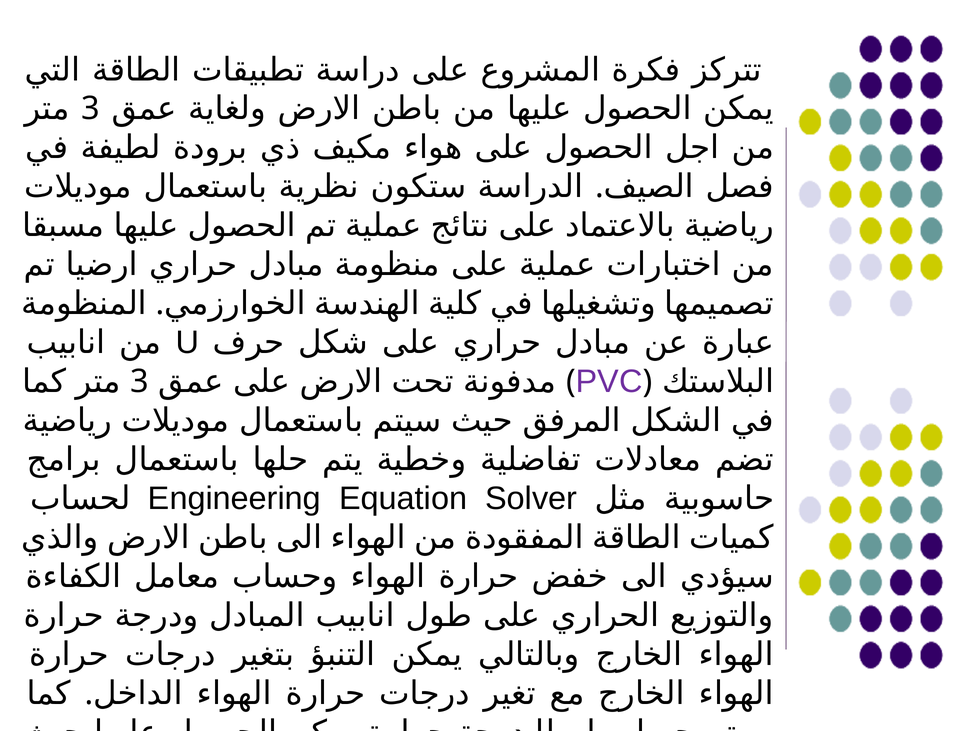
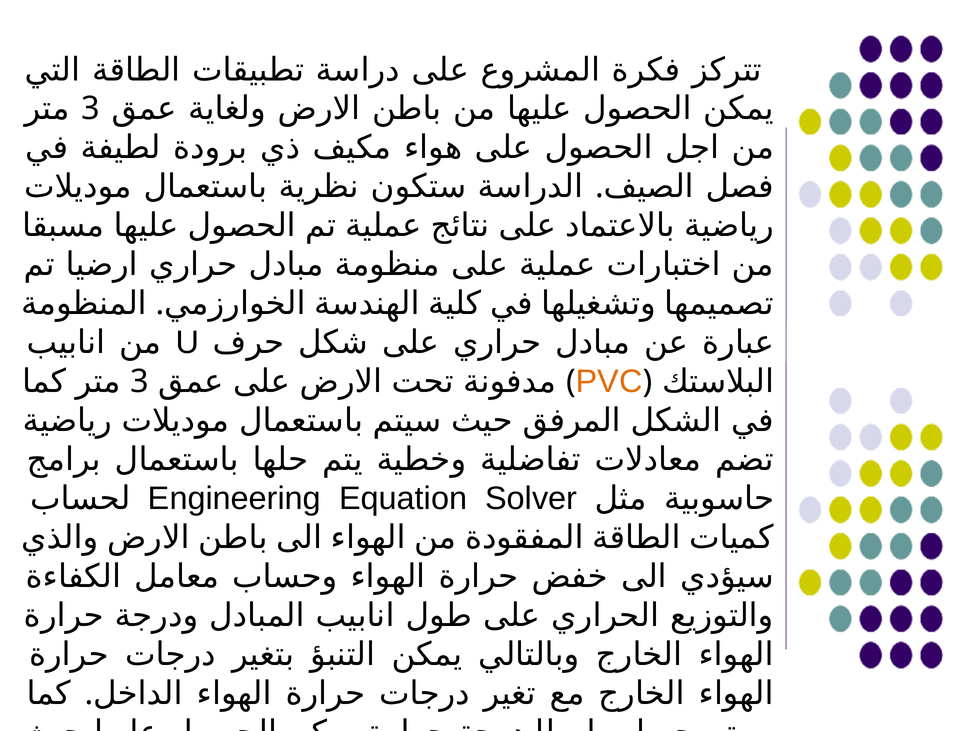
PVC colour: purple -> orange
